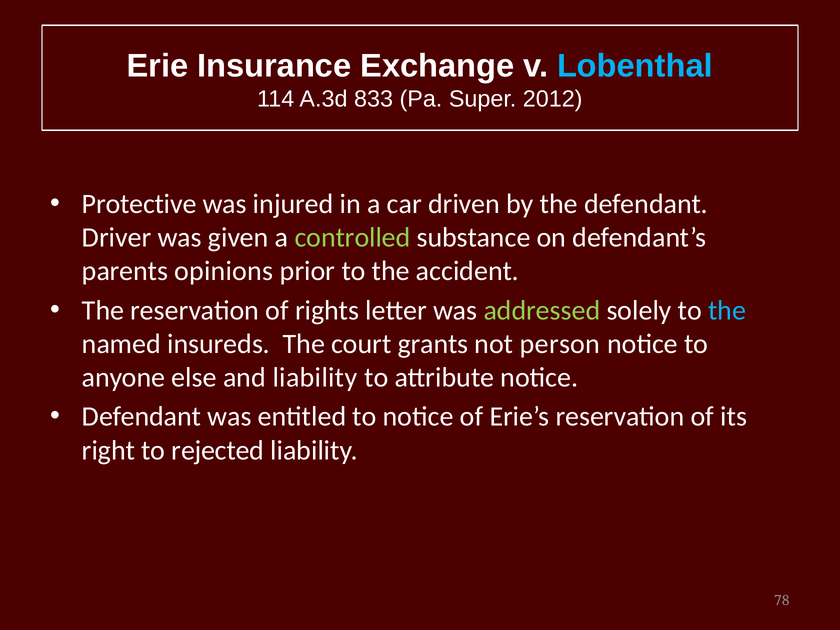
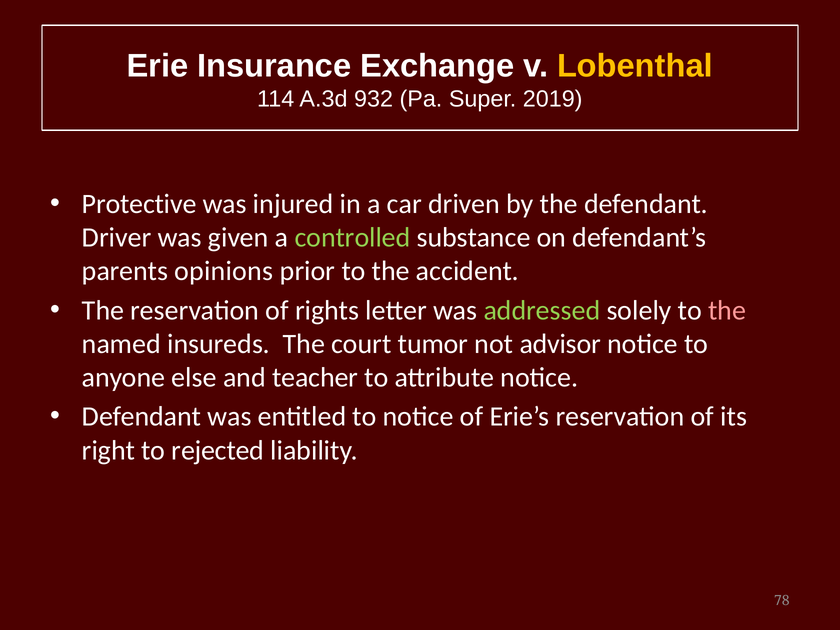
Lobenthal colour: light blue -> yellow
833: 833 -> 932
2012: 2012 -> 2019
the at (727, 310) colour: light blue -> pink
grants: grants -> tumor
person: person -> advisor
and liability: liability -> teacher
